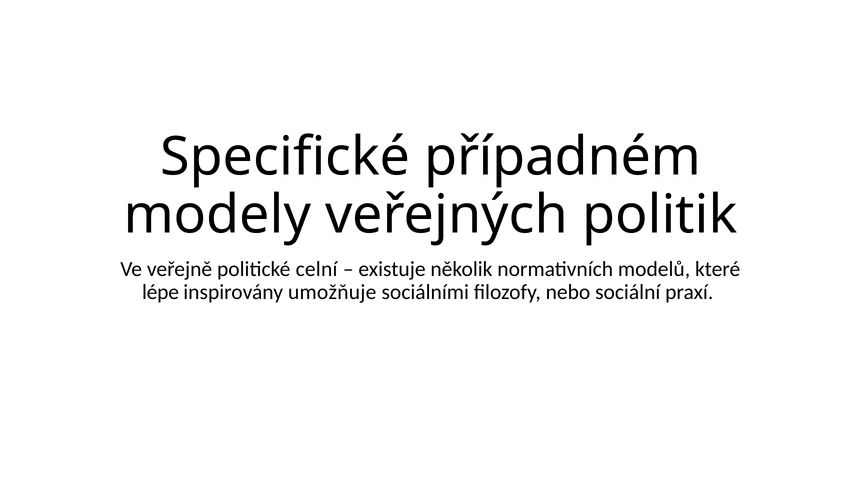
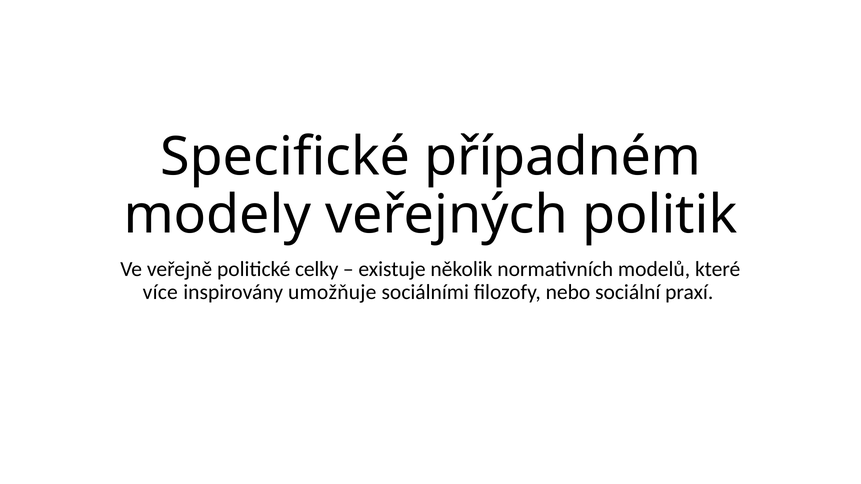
celní: celní -> celky
lépe: lépe -> více
